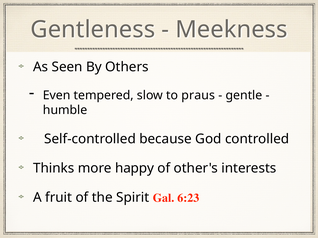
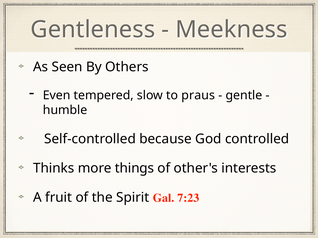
happy: happy -> things
6:23: 6:23 -> 7:23
